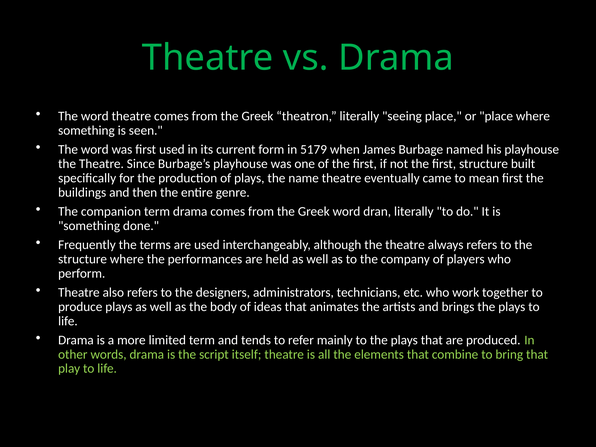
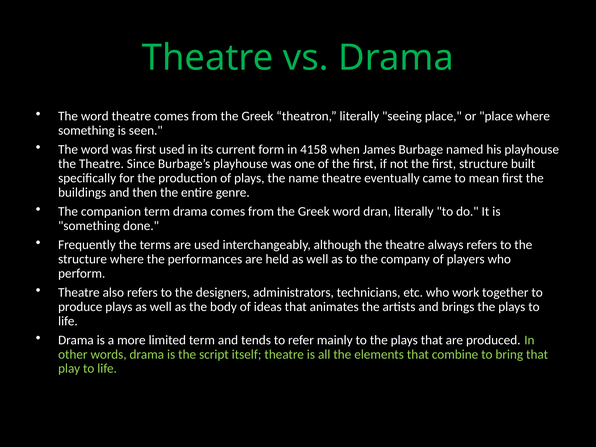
5179: 5179 -> 4158
